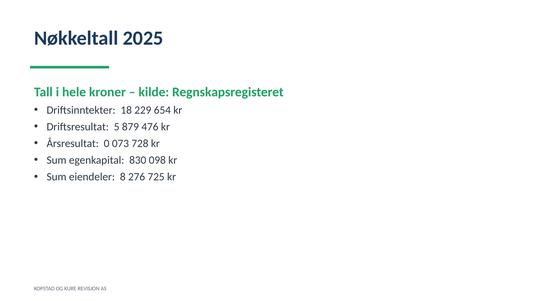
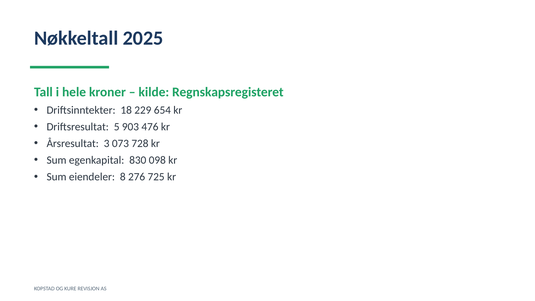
879: 879 -> 903
0: 0 -> 3
